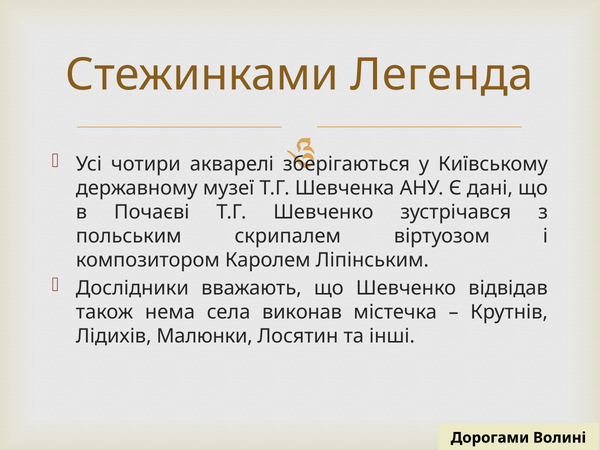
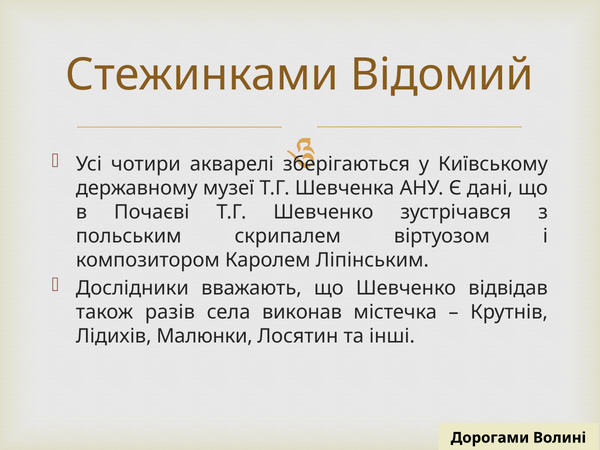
Легенда: Легенда -> Відомий
нема: нема -> разів
